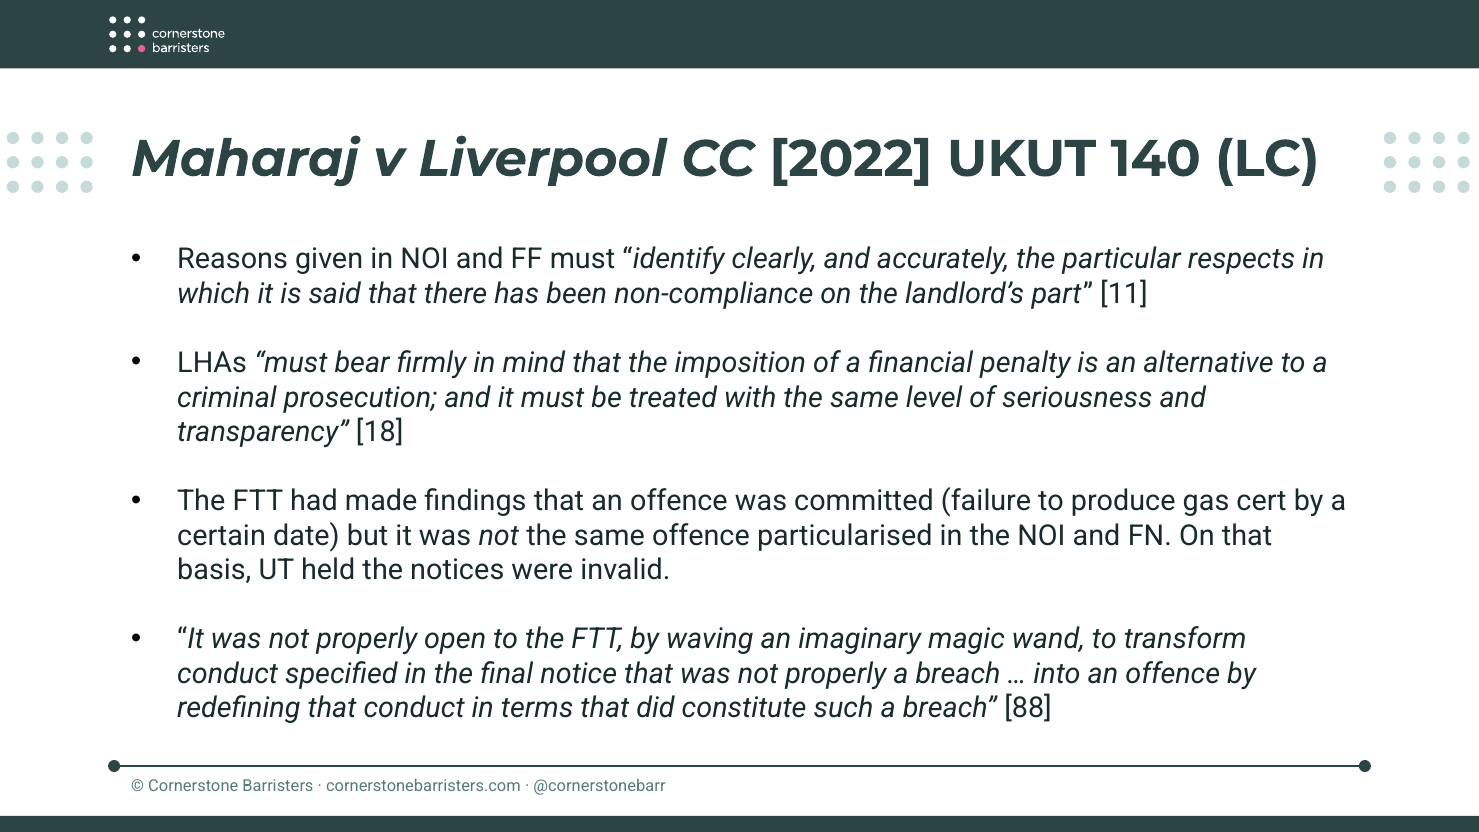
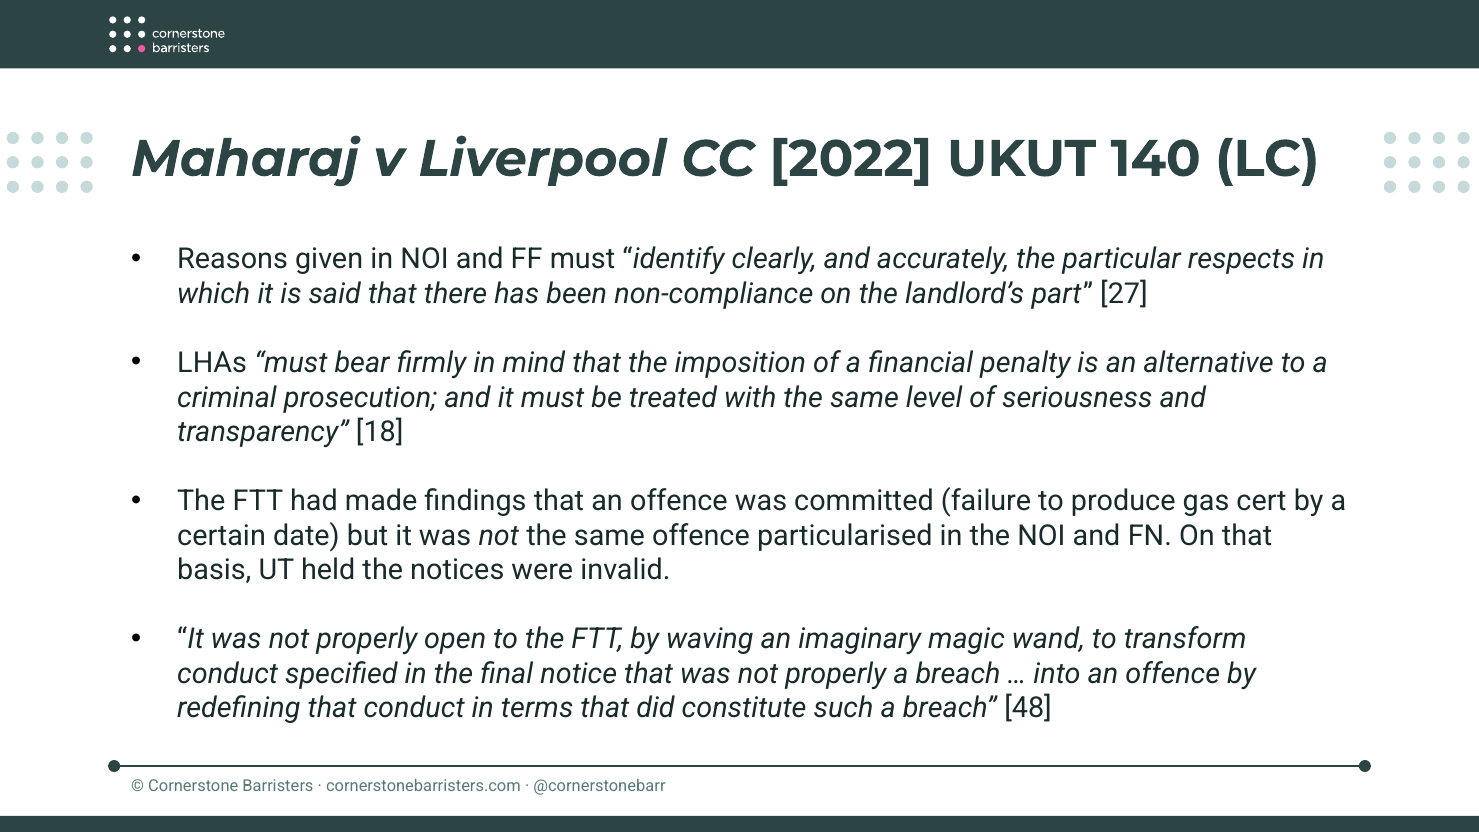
11: 11 -> 27
88: 88 -> 48
